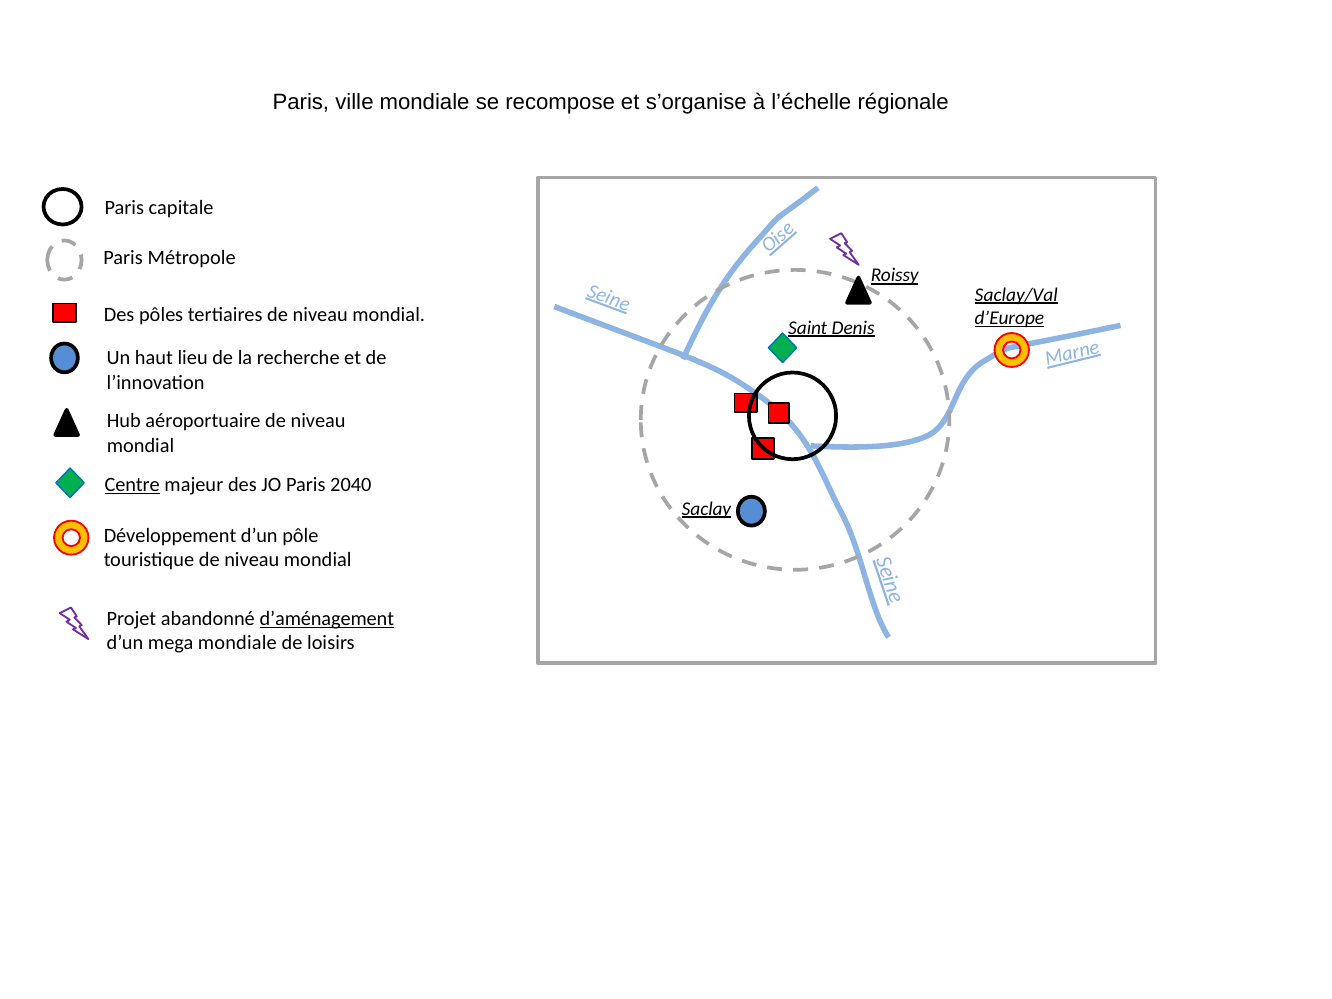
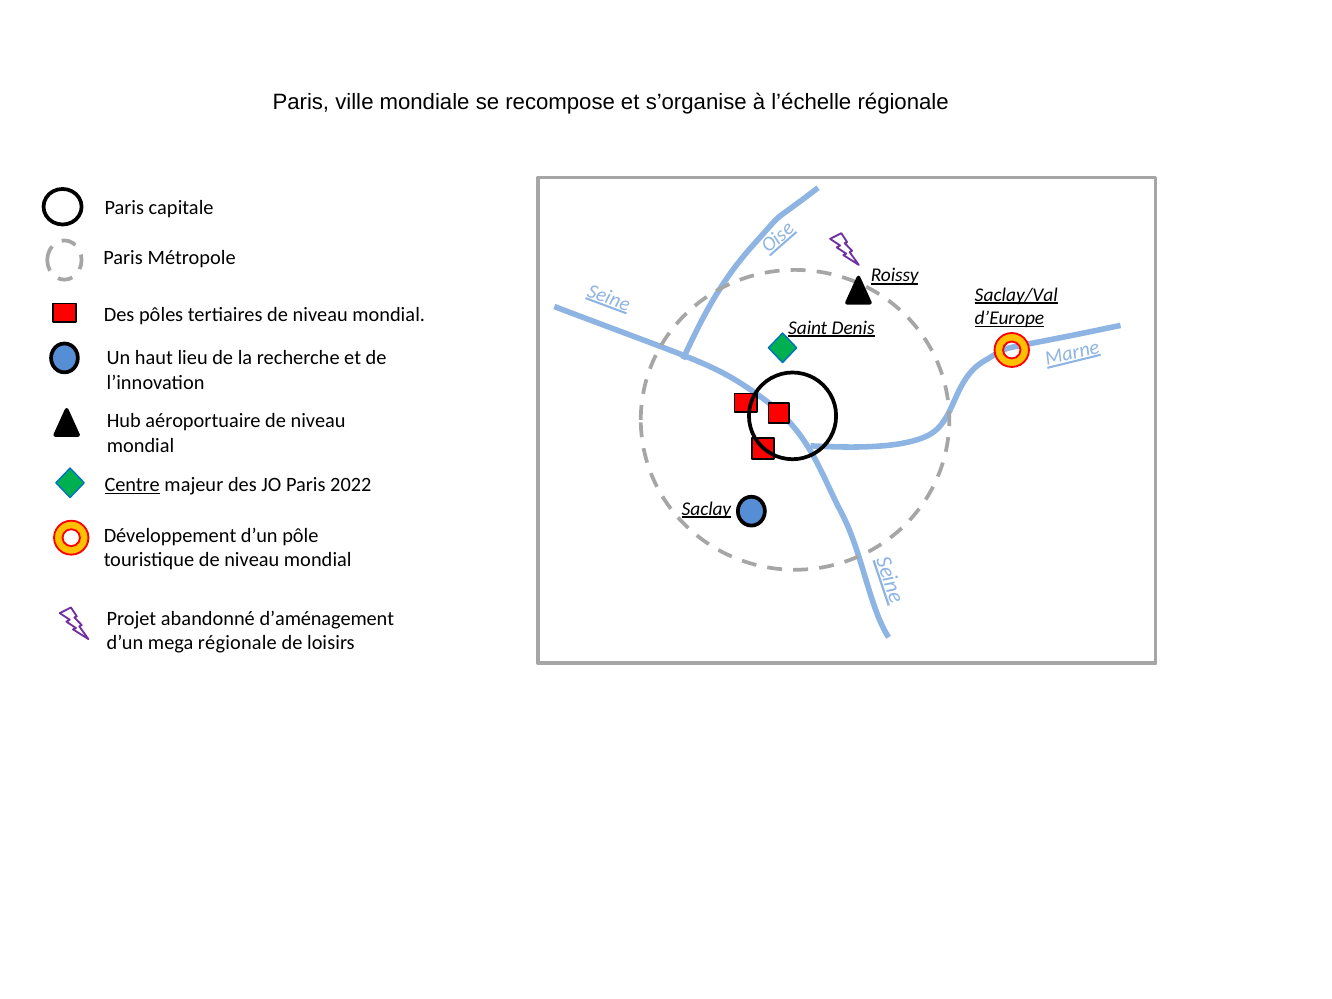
2040: 2040 -> 2022
d’aménagement underline: present -> none
mega mondiale: mondiale -> régionale
